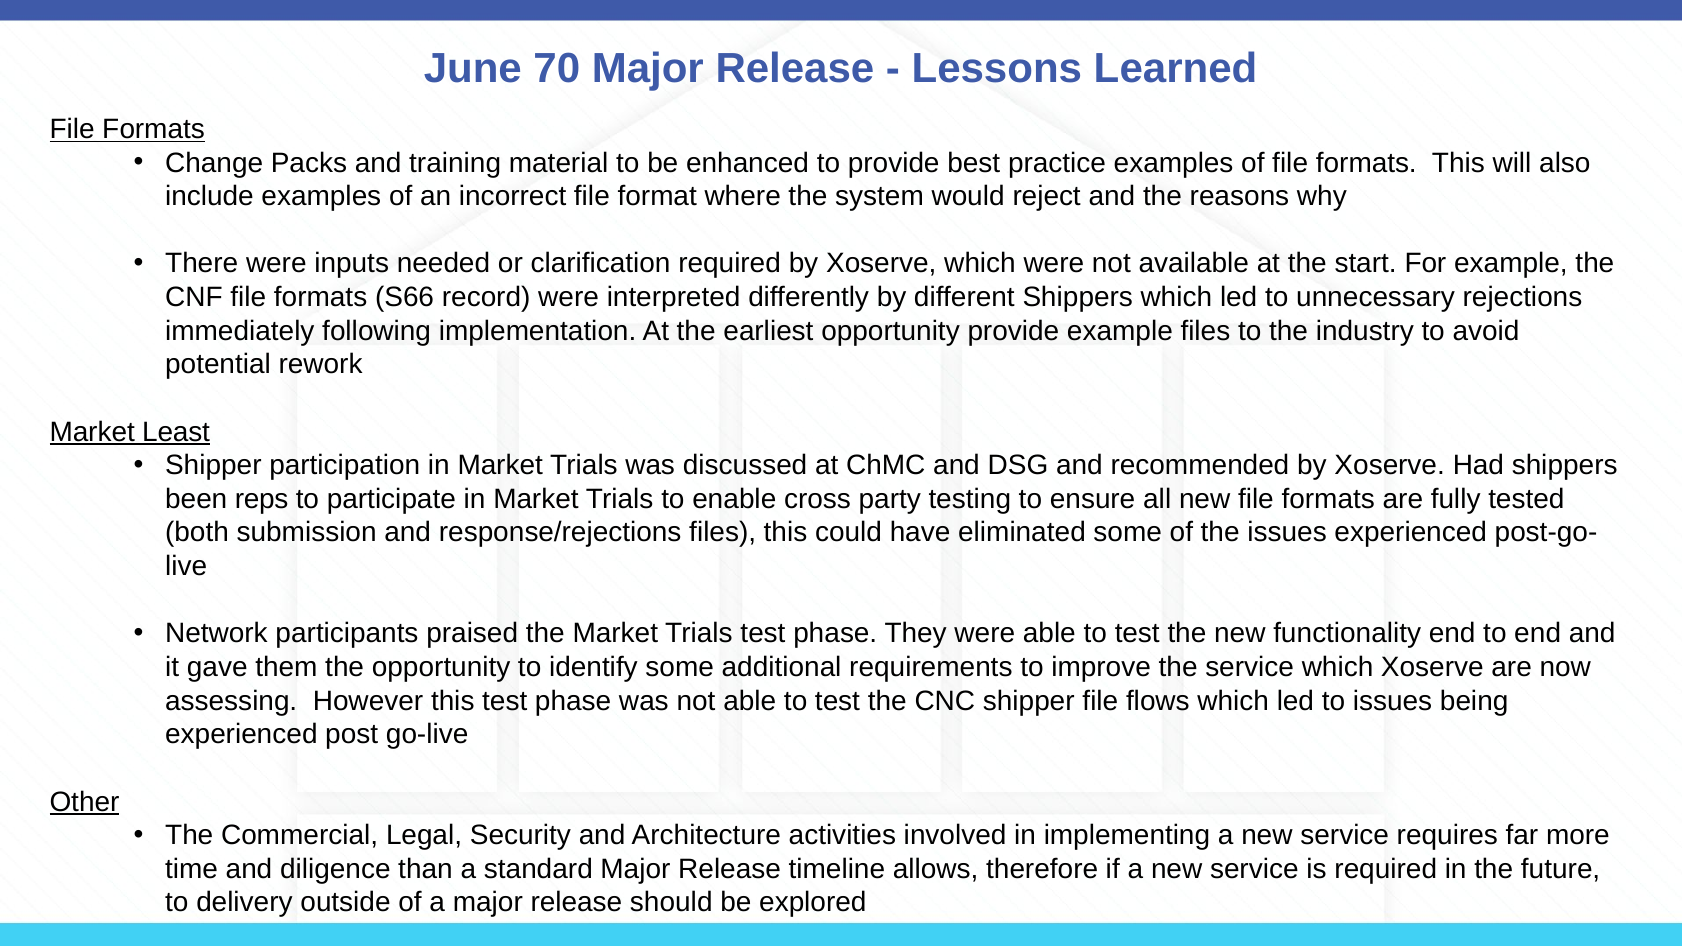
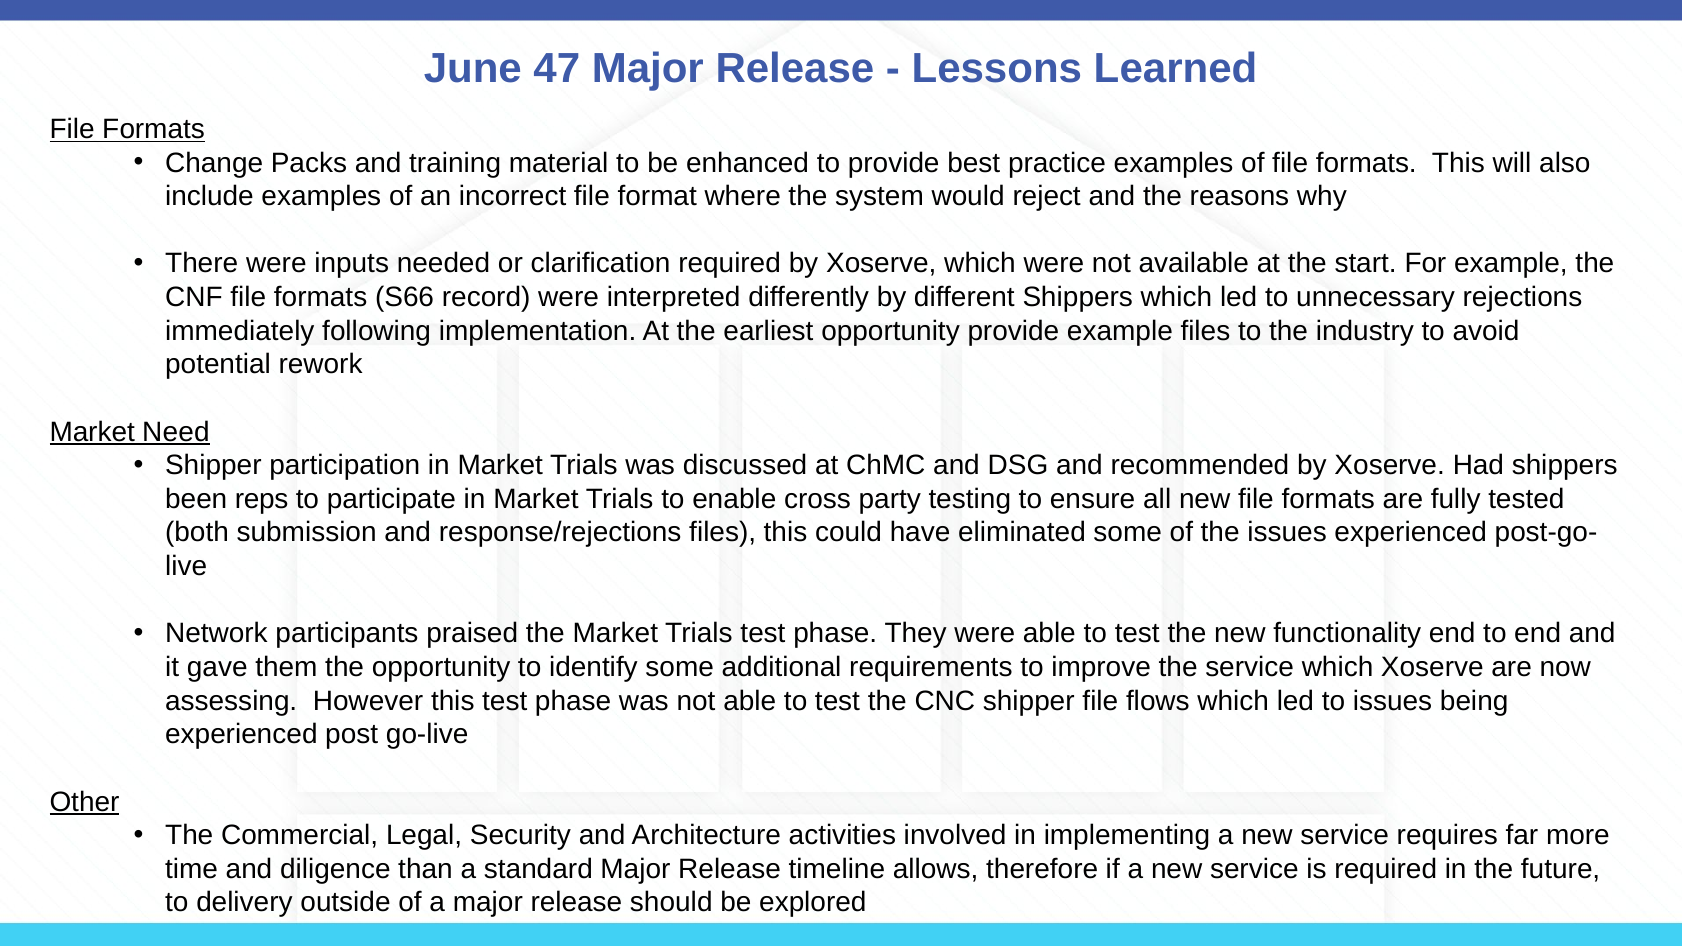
70: 70 -> 47
Least: Least -> Need
